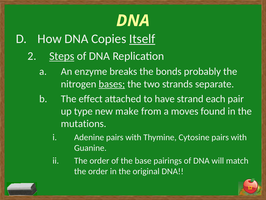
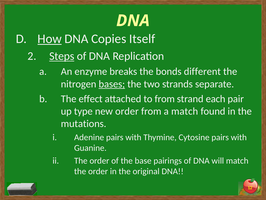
How underline: none -> present
Itself underline: present -> none
probably: probably -> different
to have: have -> from
new make: make -> order
a moves: moves -> match
